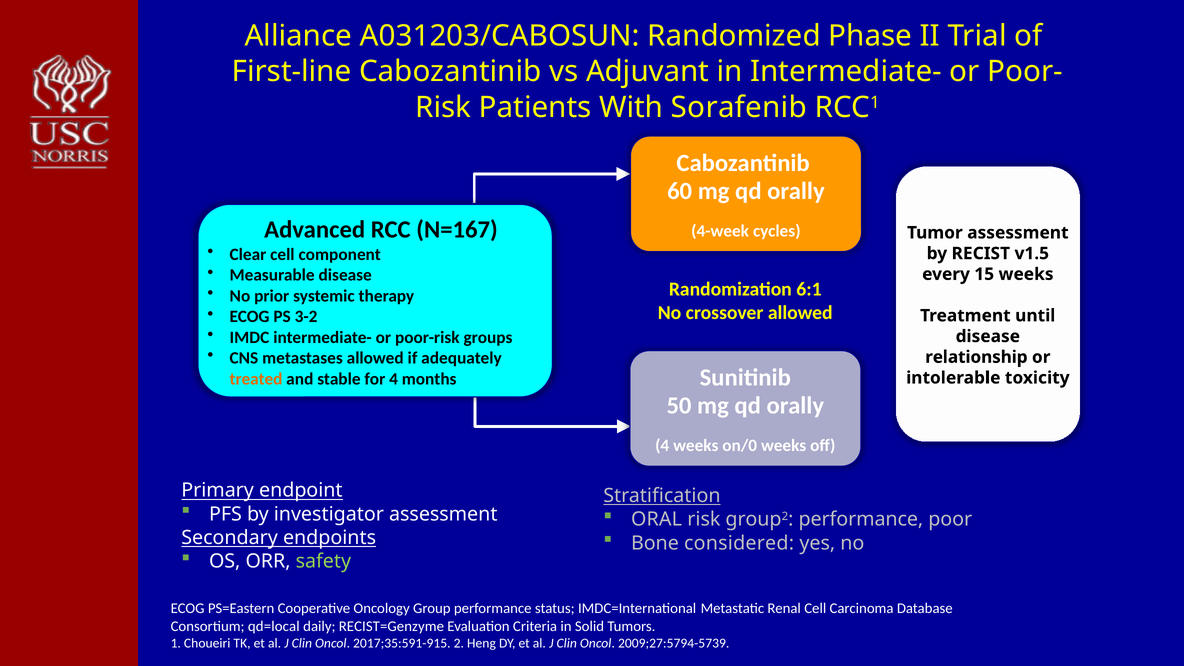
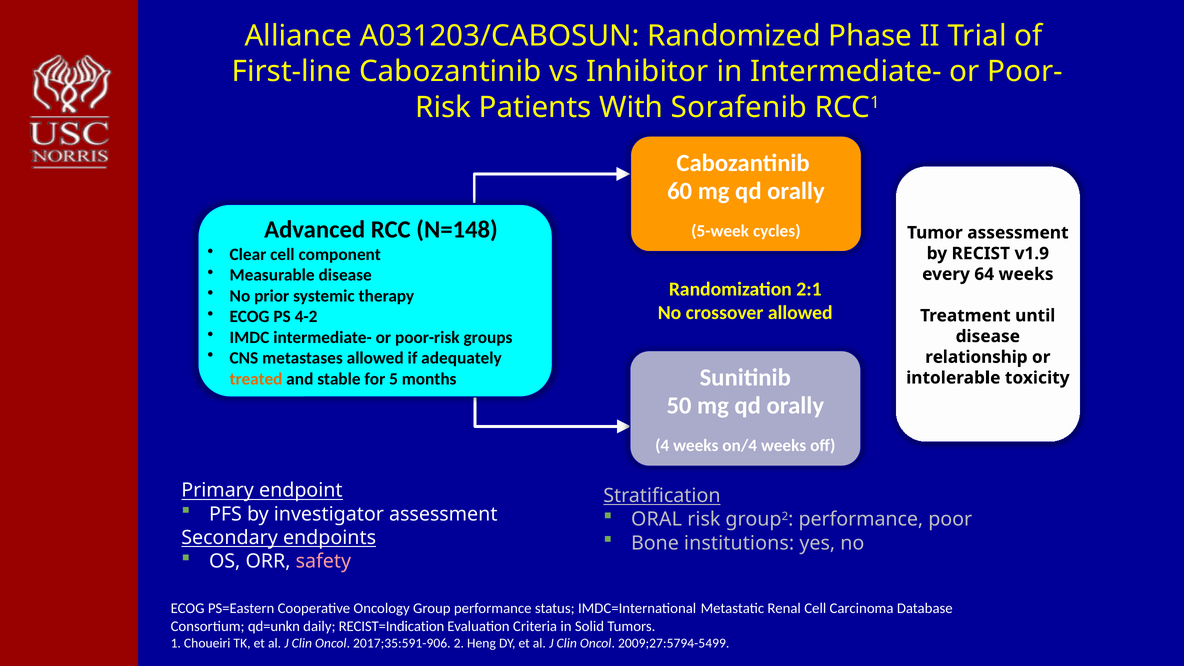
Adjuvant: Adjuvant -> Inhibitor
N=167: N=167 -> N=148
4-week: 4-week -> 5-week
v1.5: v1.5 -> v1.9
15: 15 -> 64
6:1: 6:1 -> 2:1
3-2: 3-2 -> 4-2
for 4: 4 -> 5
on/0: on/0 -> on/4
considered: considered -> institutions
safety colour: light green -> pink
qd=local: qd=local -> qd=unkn
RECIST=Genzyme: RECIST=Genzyme -> RECIST=Indication
2017;35:591-915: 2017;35:591-915 -> 2017;35:591-906
2009;27:5794-5739: 2009;27:5794-5739 -> 2009;27:5794-5499
